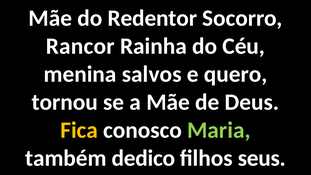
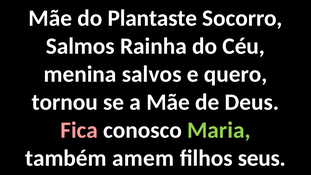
Redentor: Redentor -> Plantaste
Rancor: Rancor -> Salmos
Fica colour: yellow -> pink
dedico: dedico -> amem
